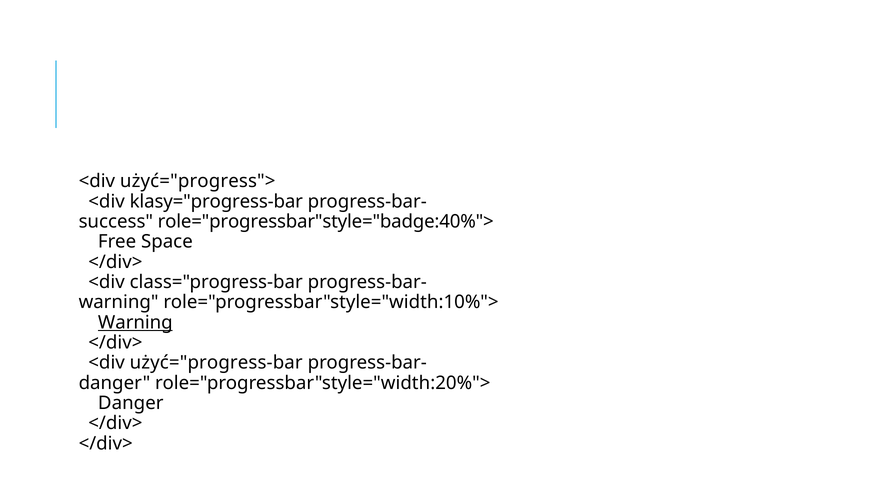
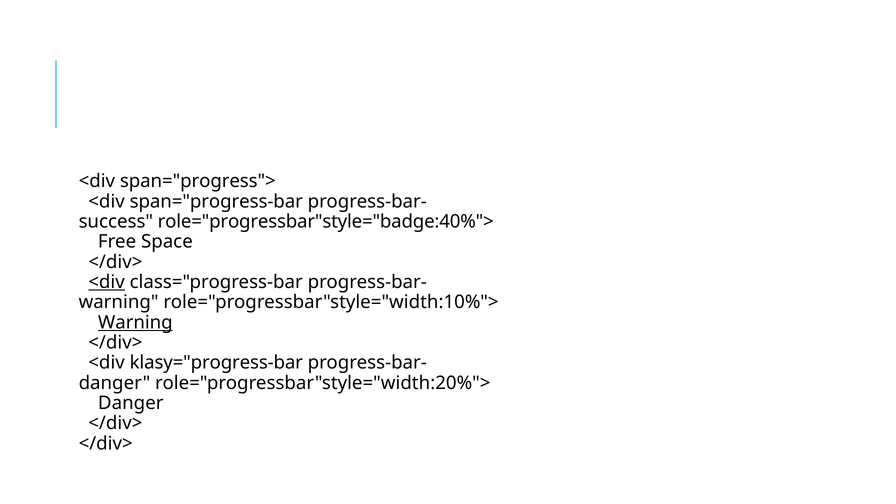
użyć="progress">: użyć="progress"> -> span="progress">
klasy="progress-bar: klasy="progress-bar -> span="progress-bar
<div at (107, 282) underline: none -> present
użyć="progress-bar: użyć="progress-bar -> klasy="progress-bar
